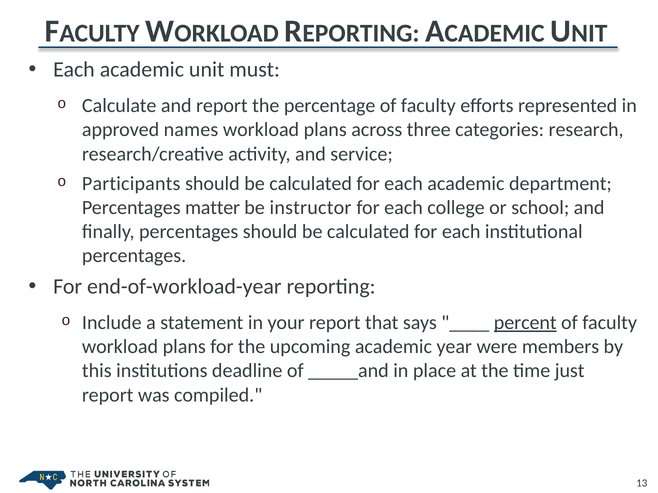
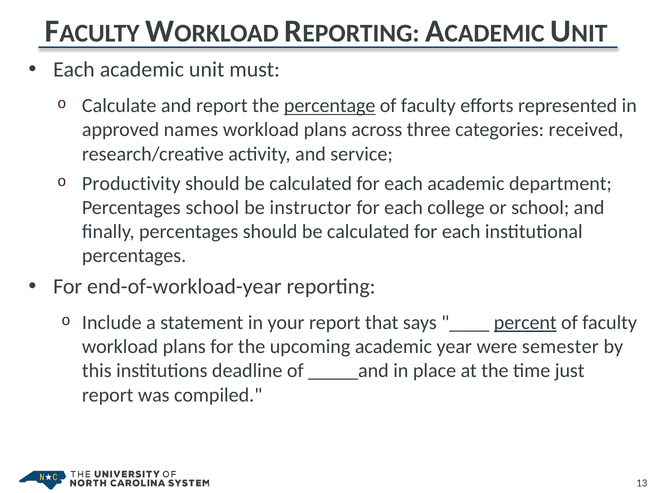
percentage underline: none -> present
research: research -> received
Participants: Participants -> Productivity
Percentages matter: matter -> school
members: members -> semester
